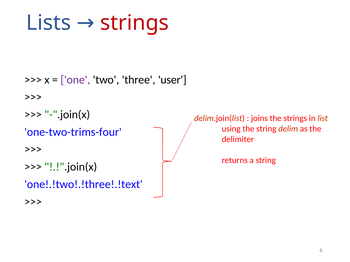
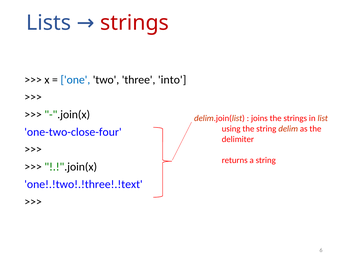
one colour: purple -> blue
user: user -> into
one-two-trims-four: one-two-trims-four -> one-two-close-four
